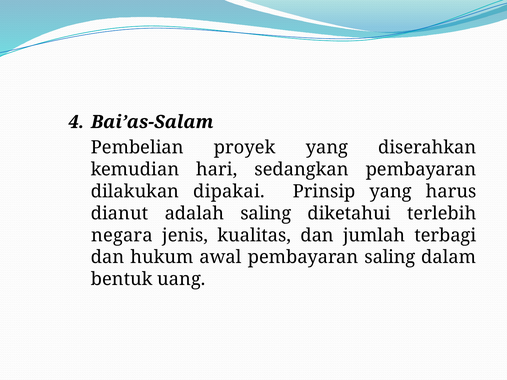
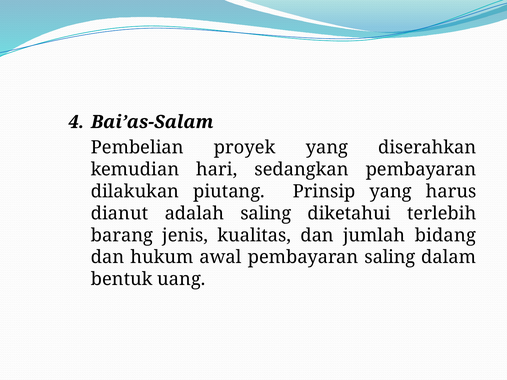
dipakai: dipakai -> piutang
negara: negara -> barang
terbagi: terbagi -> bidang
